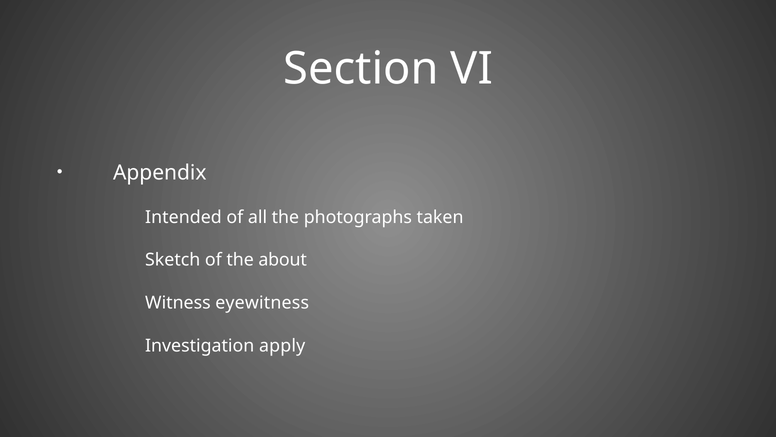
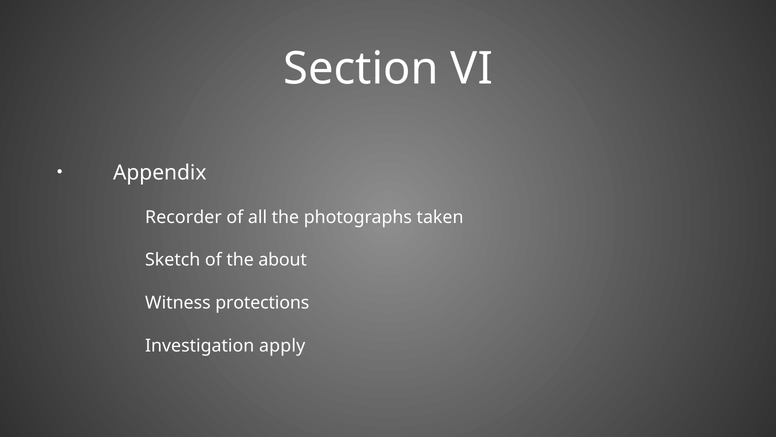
Intended: Intended -> Recorder
eyewitness: eyewitness -> protections
